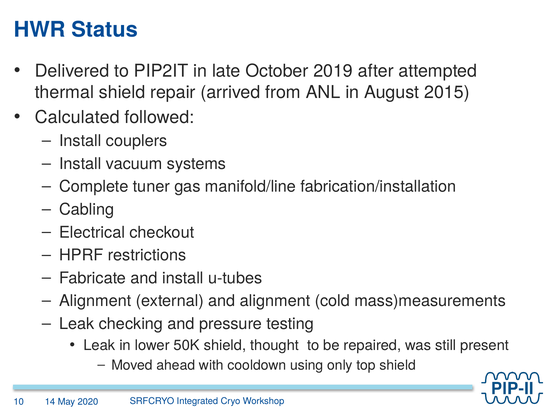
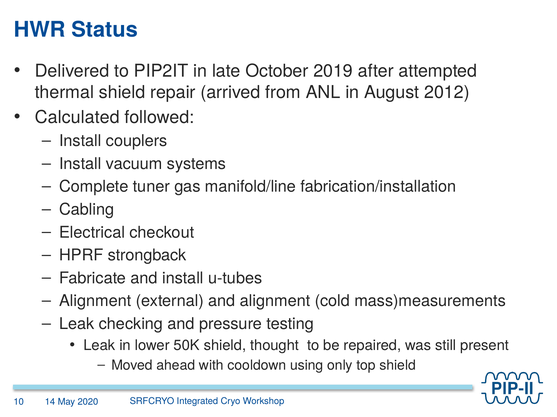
2015: 2015 -> 2012
restrictions: restrictions -> strongback
